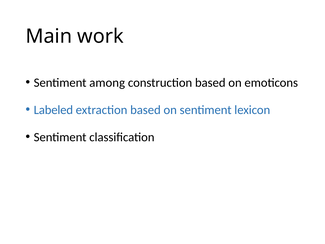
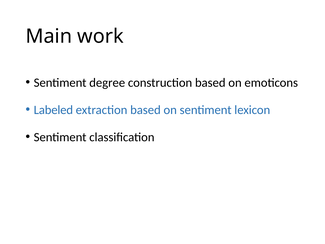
among: among -> degree
